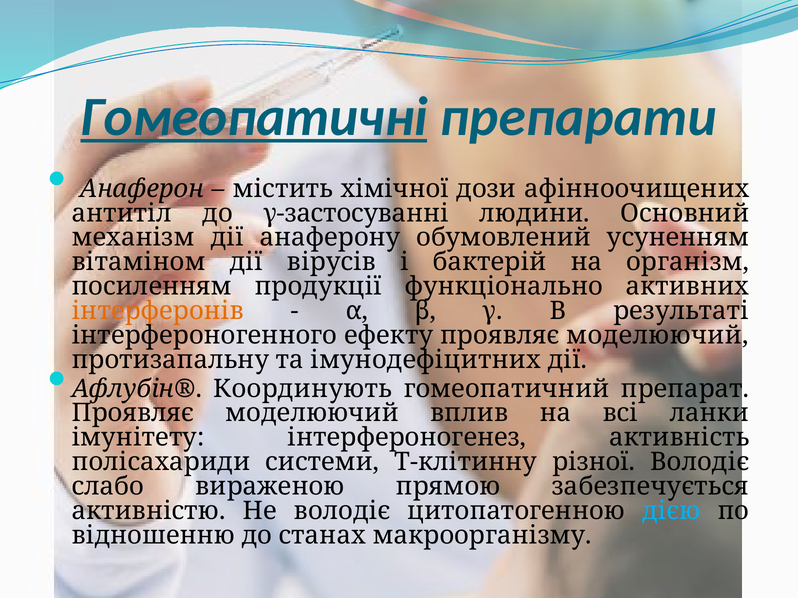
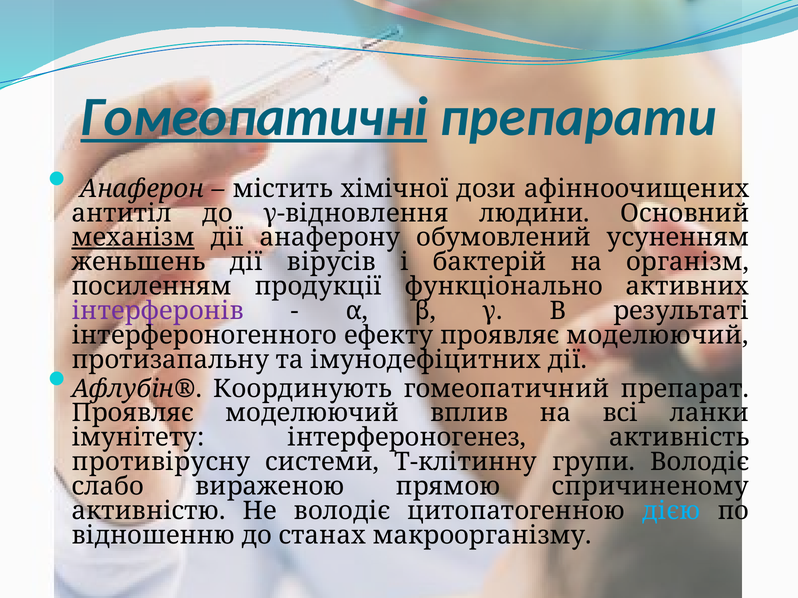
γ-застосуванні: γ-застосуванні -> γ-відновлення
механізм underline: none -> present
вітаміном: вітаміном -> женьшень
інтерферонів colour: orange -> purple
полісахариди: полісахариди -> противірусну
різної: різної -> групи
забезпечується: забезпечується -> спричиненому
